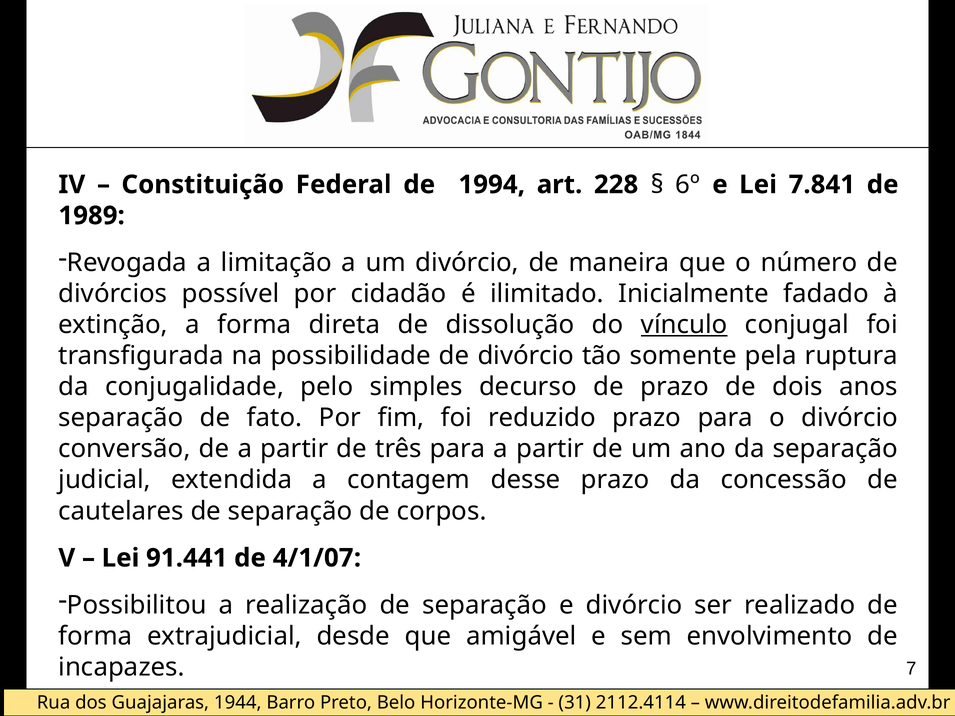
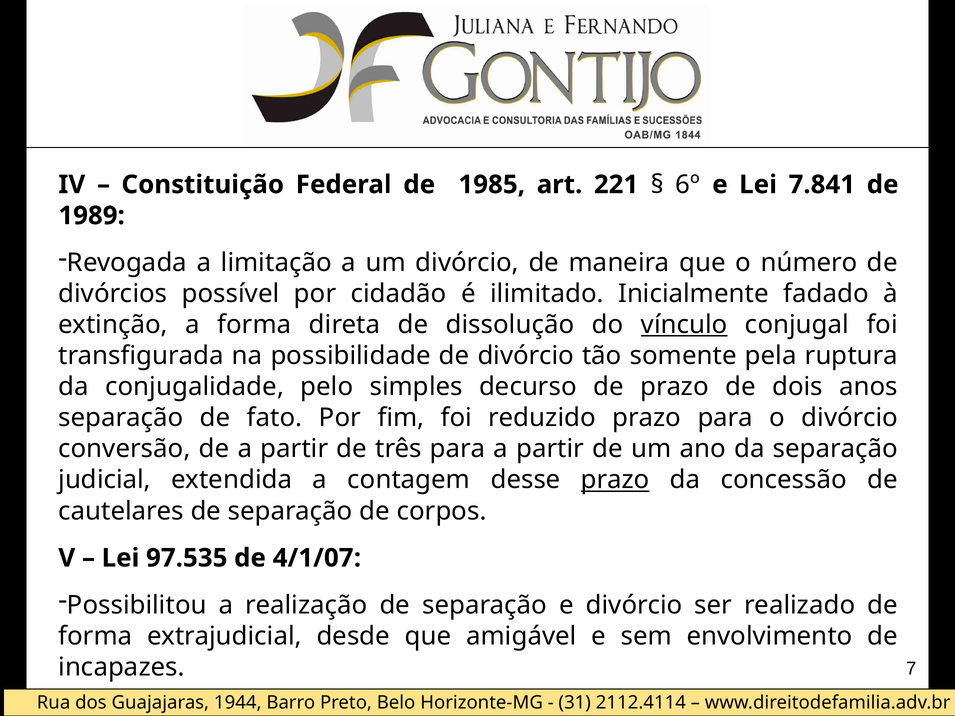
1994: 1994 -> 1985
228: 228 -> 221
prazo at (615, 480) underline: none -> present
91.441: 91.441 -> 97.535
